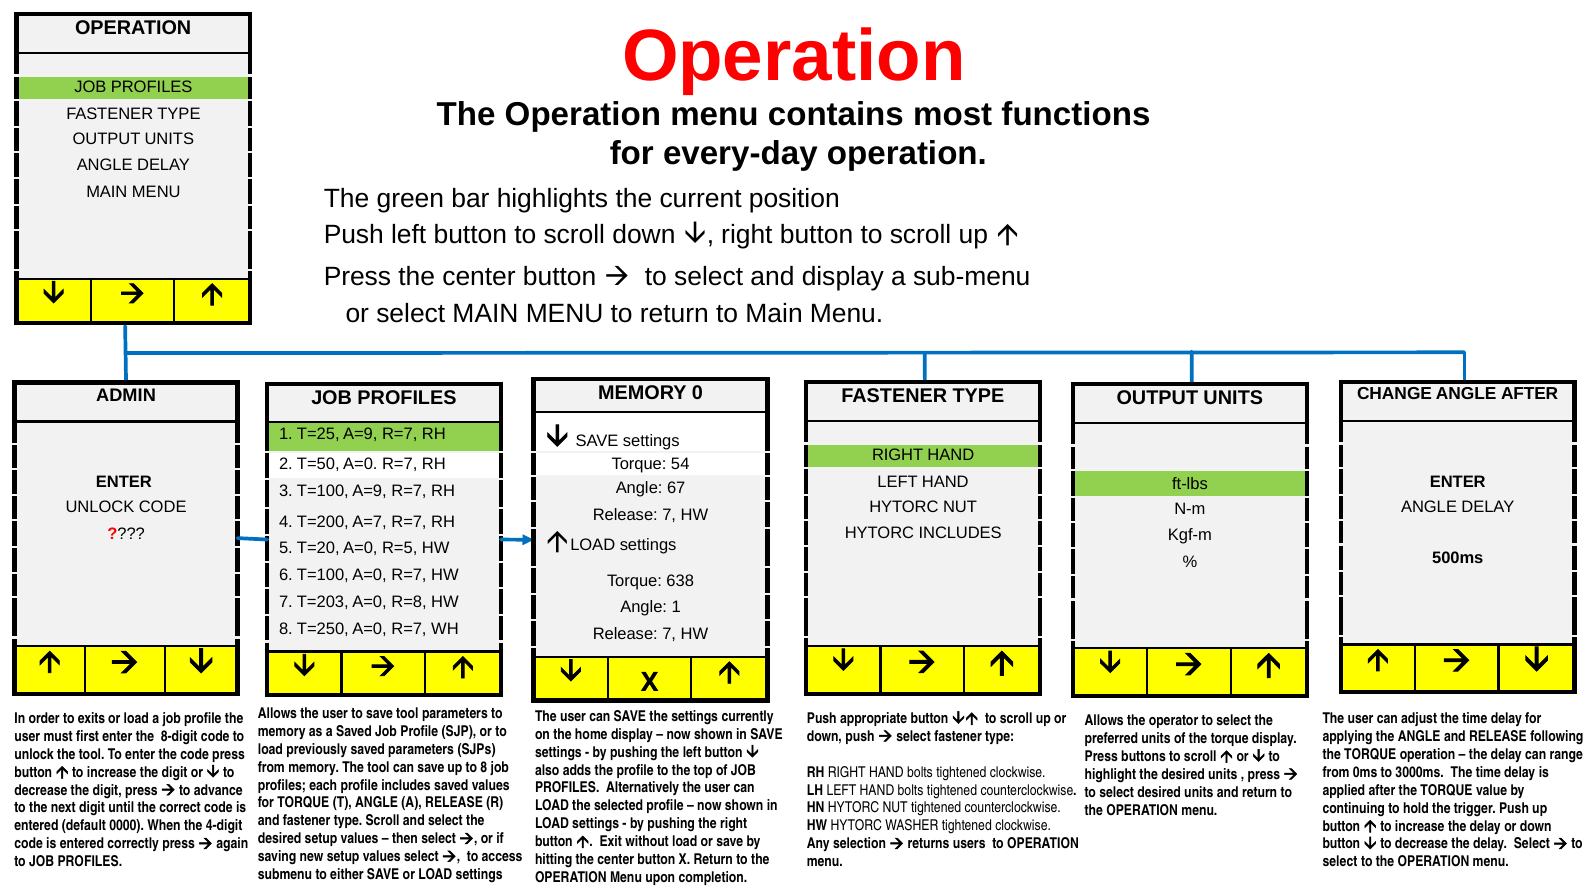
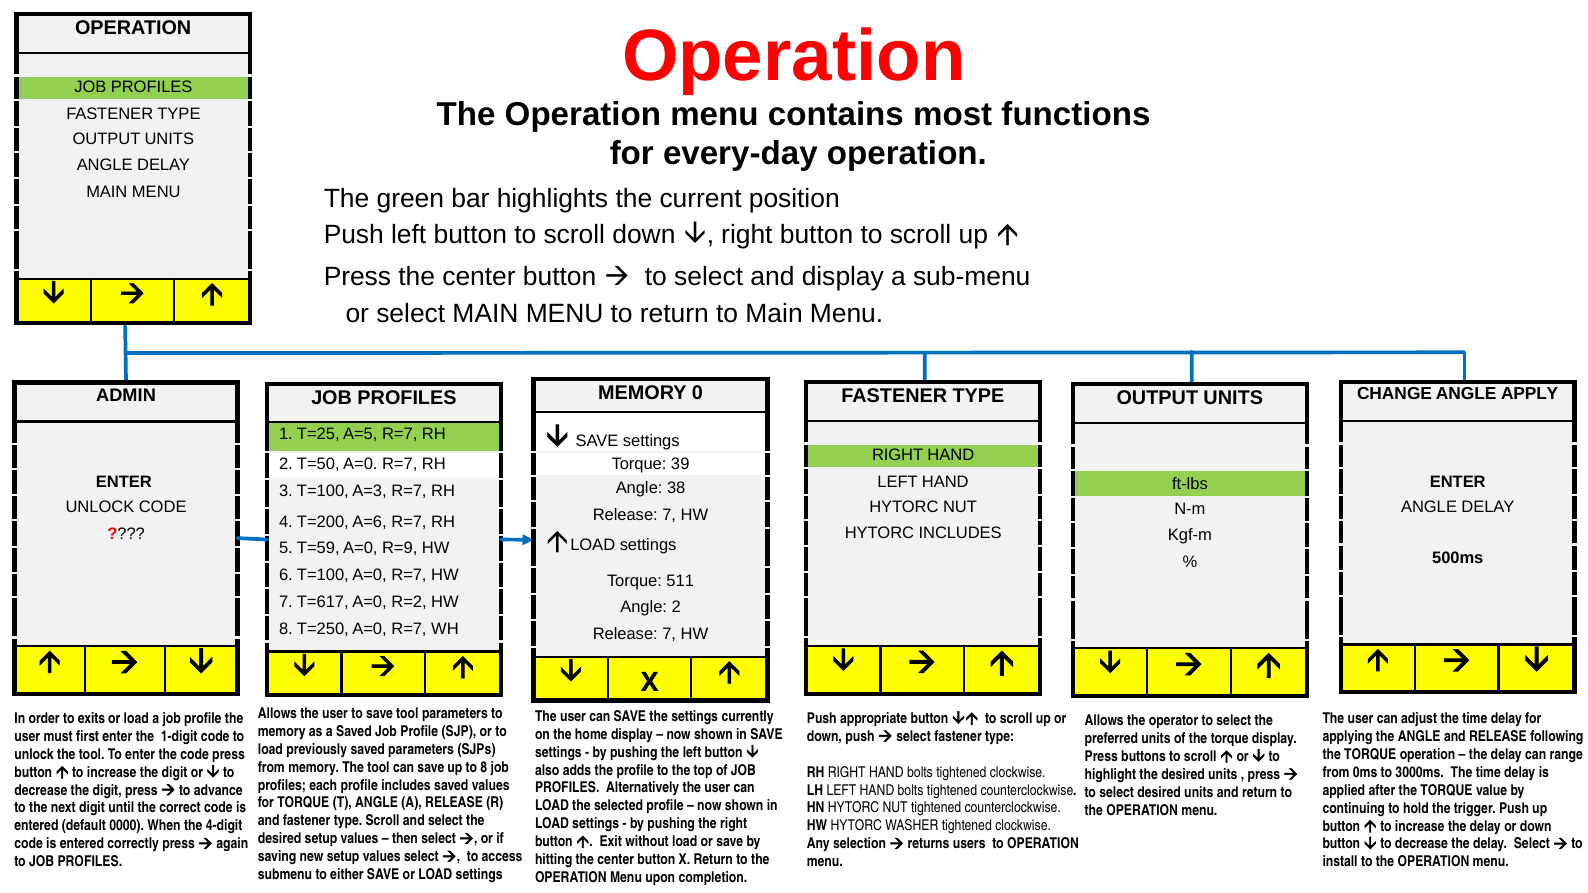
ANGLE AFTER: AFTER -> APPLY
T=25 A=9: A=9 -> A=5
54: 54 -> 39
67: 67 -> 38
T=100 A=9: A=9 -> A=3
A=7: A=7 -> A=6
T=20: T=20 -> T=59
R=5: R=5 -> R=9
638: 638 -> 511
T=203: T=203 -> T=617
R=8: R=8 -> R=2
Angle 1: 1 -> 2
8-digit: 8-digit -> 1-digit
select at (1340, 862): select -> install
